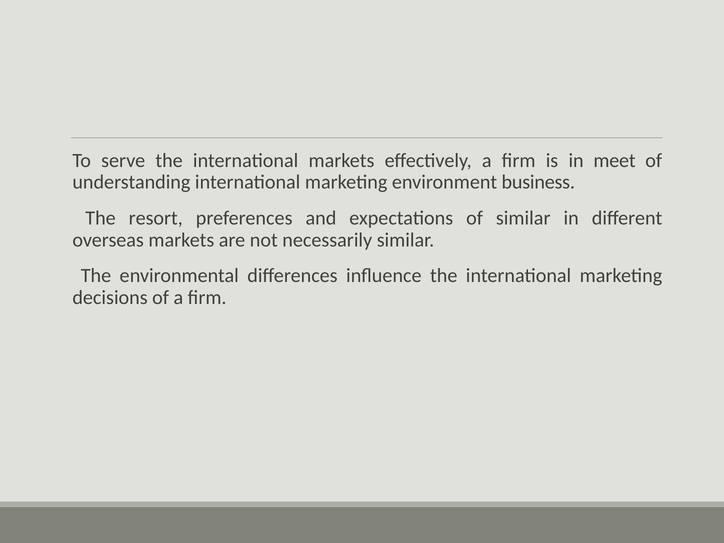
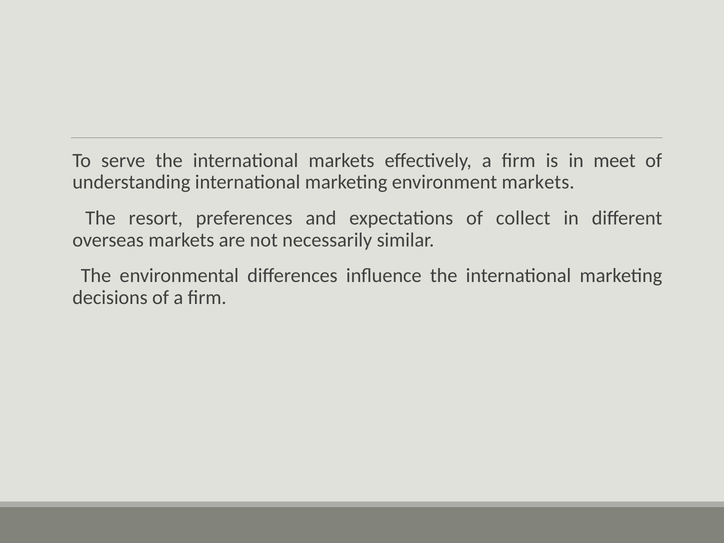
environment business: business -> markets
of similar: similar -> collect
